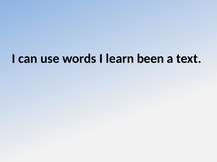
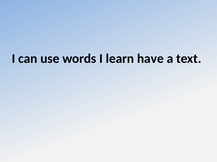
been: been -> have
